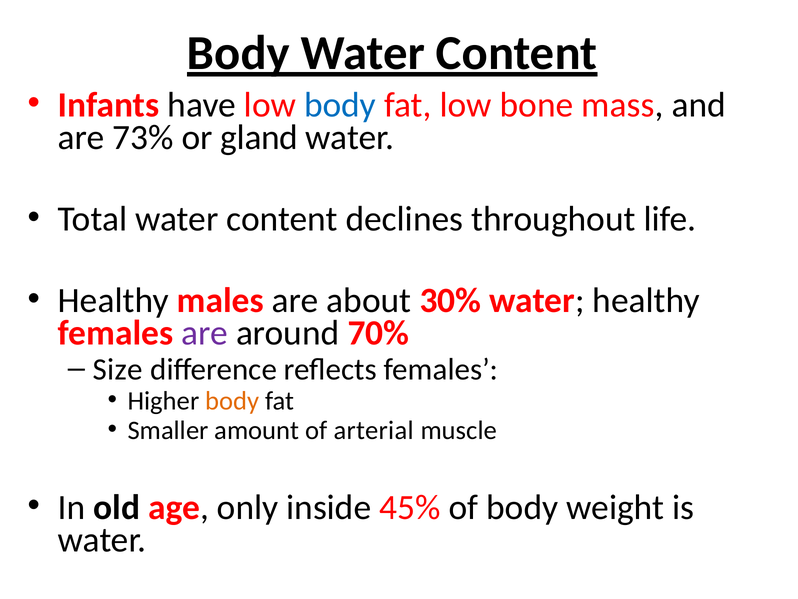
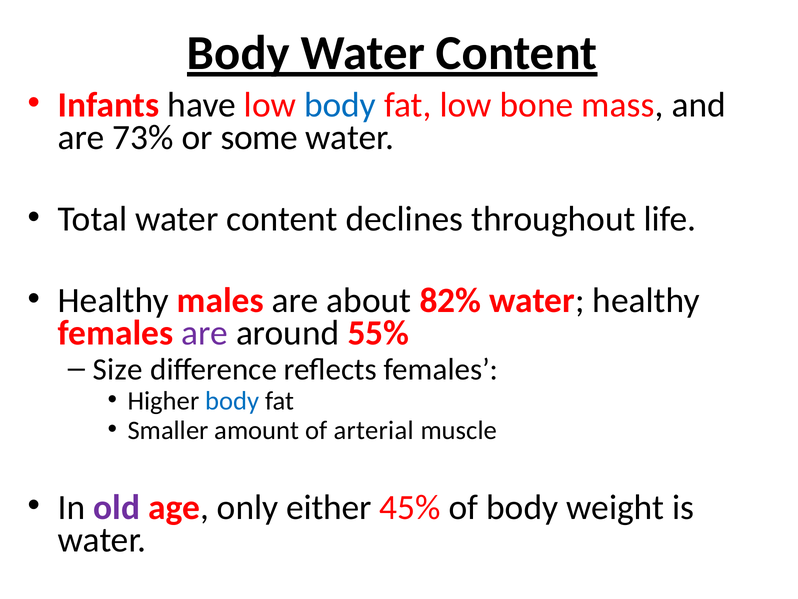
gland: gland -> some
30%: 30% -> 82%
70%: 70% -> 55%
body at (232, 401) colour: orange -> blue
old colour: black -> purple
inside: inside -> either
